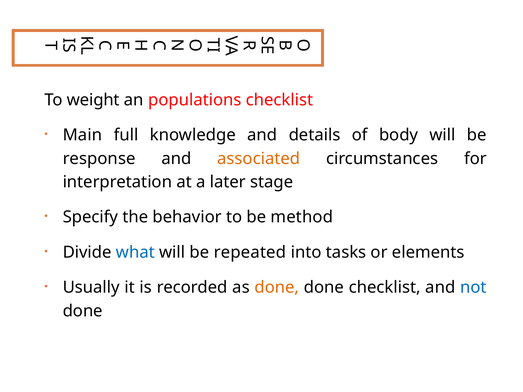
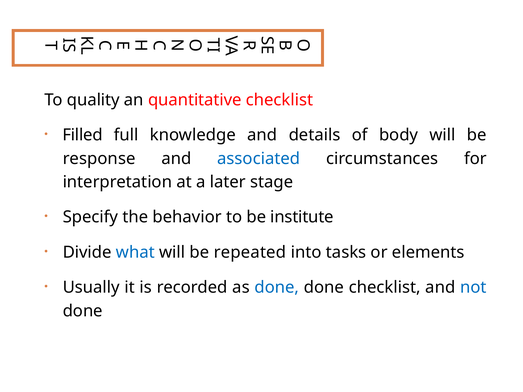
weight: weight -> quality
populations: populations -> quantitative
Main: Main -> Filled
associated colour: orange -> blue
method: method -> institute
done at (277, 288) colour: orange -> blue
